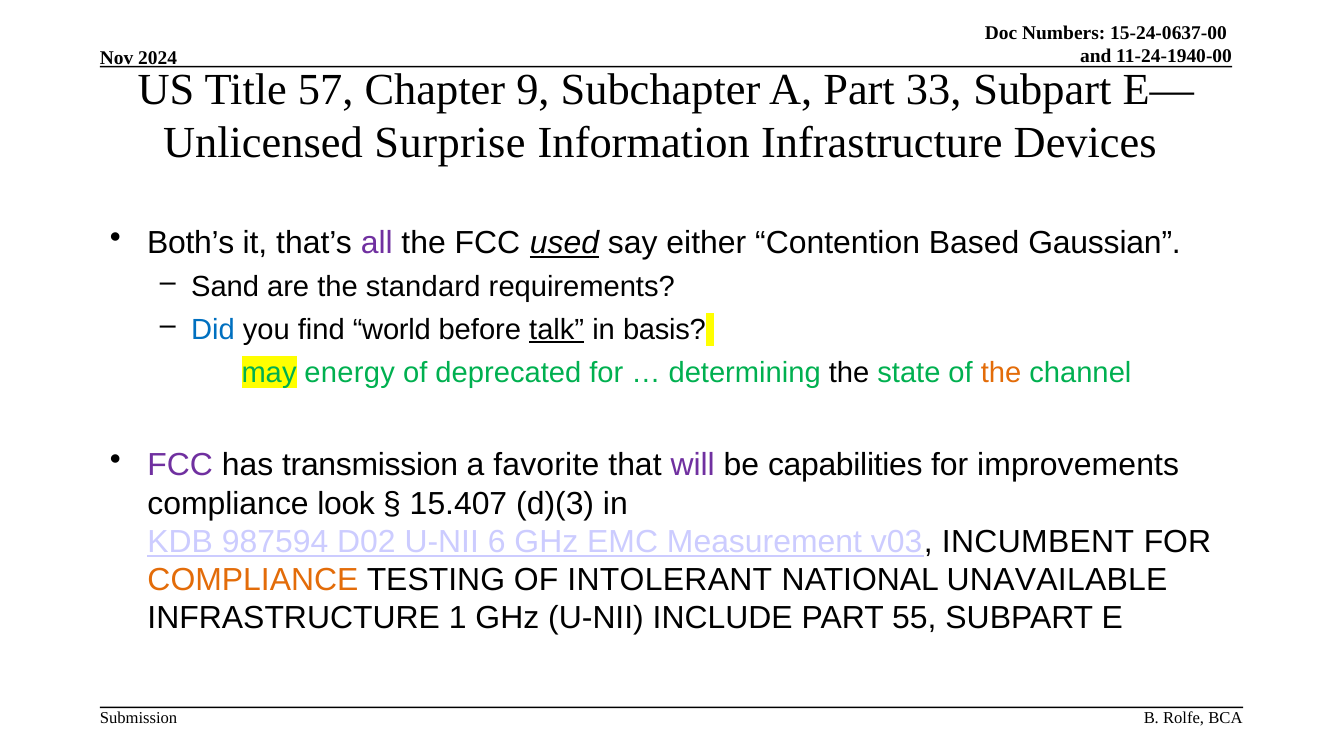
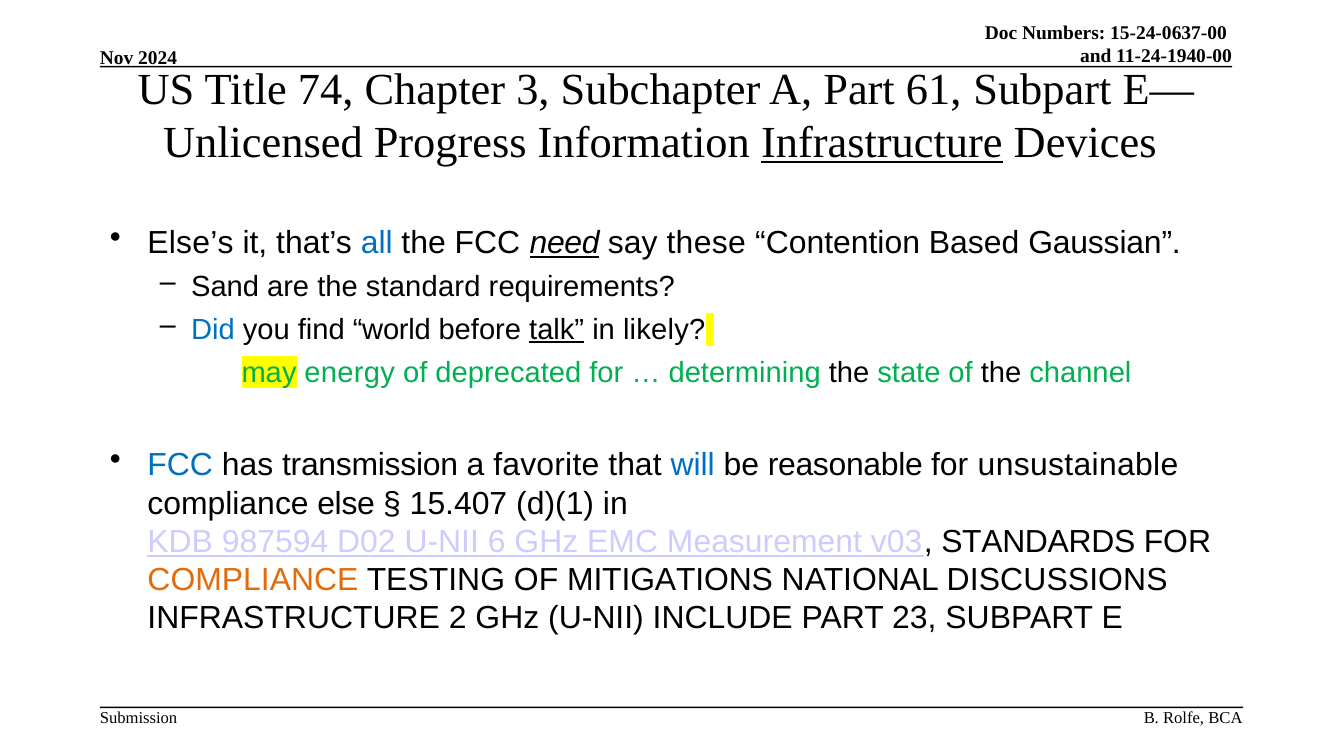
57: 57 -> 74
9: 9 -> 3
33: 33 -> 61
Surprise: Surprise -> Progress
Infrastructure at (882, 143) underline: none -> present
Both’s: Both’s -> Else’s
all colour: purple -> blue
used: used -> need
either: either -> these
basis: basis -> likely
the at (1001, 373) colour: orange -> black
FCC at (180, 465) colour: purple -> blue
will colour: purple -> blue
capabilities: capabilities -> reasonable
improvements: improvements -> unsustainable
look: look -> else
d)(3: d)(3 -> d)(1
INCUMBENT: INCUMBENT -> STANDARDS
INTOLERANT: INTOLERANT -> MITIGATIONS
UNAVAILABLE: UNAVAILABLE -> DISCUSSIONS
1: 1 -> 2
55: 55 -> 23
